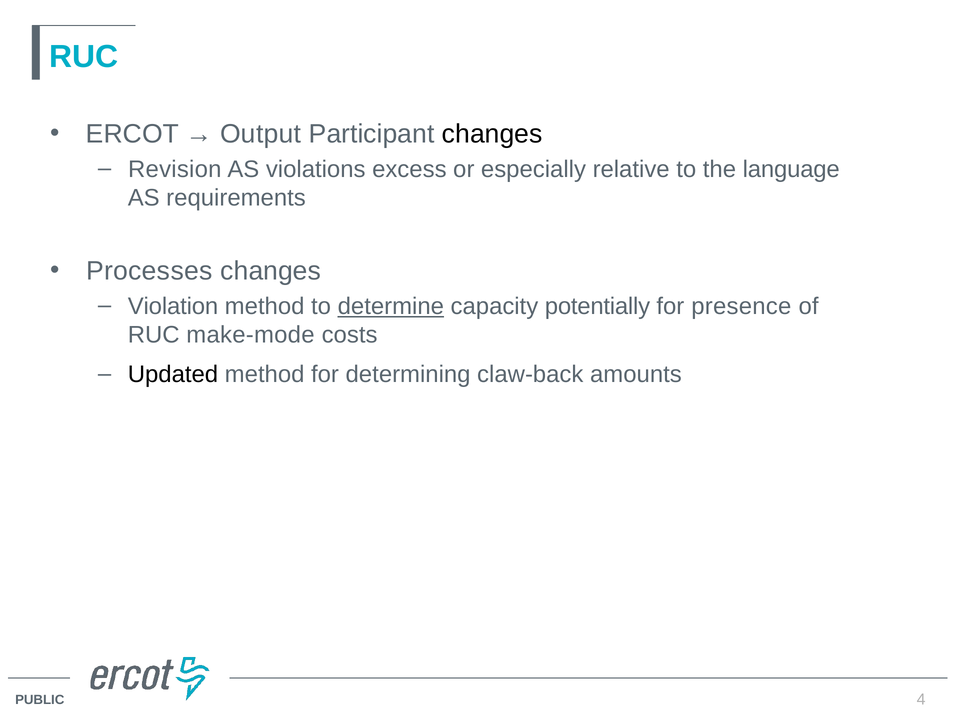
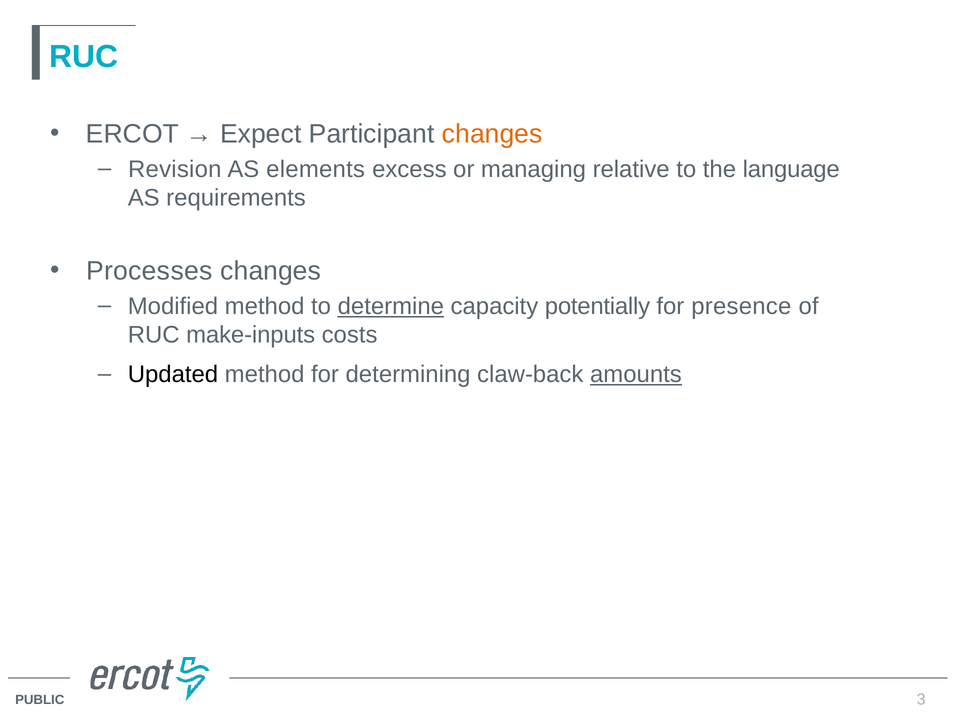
Output: Output -> Expect
changes at (492, 134) colour: black -> orange
violations: violations -> elements
especially: especially -> managing
Violation: Violation -> Modified
make-mode: make-mode -> make-inputs
amounts underline: none -> present
4: 4 -> 3
